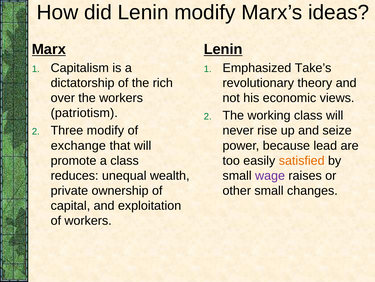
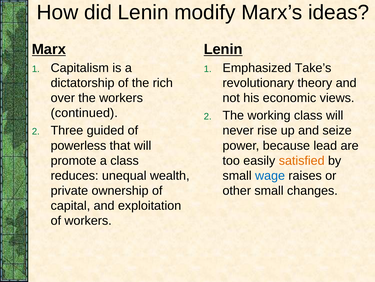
patriotism: patriotism -> continued
Three modify: modify -> guided
exchange: exchange -> powerless
wage colour: purple -> blue
